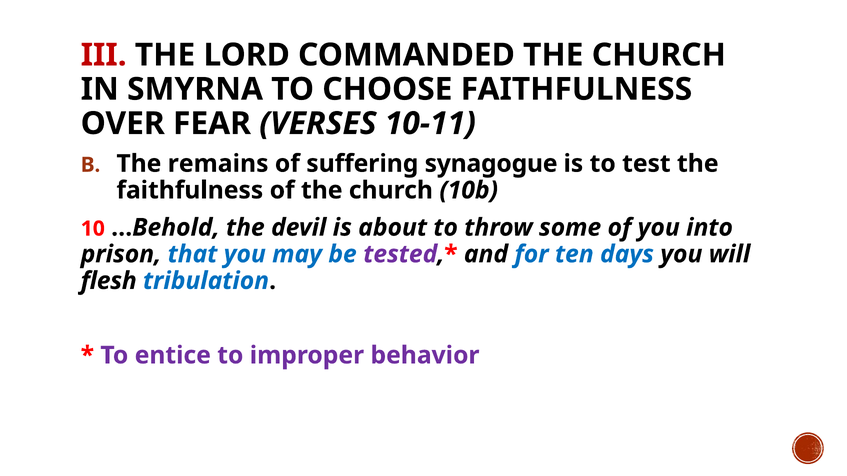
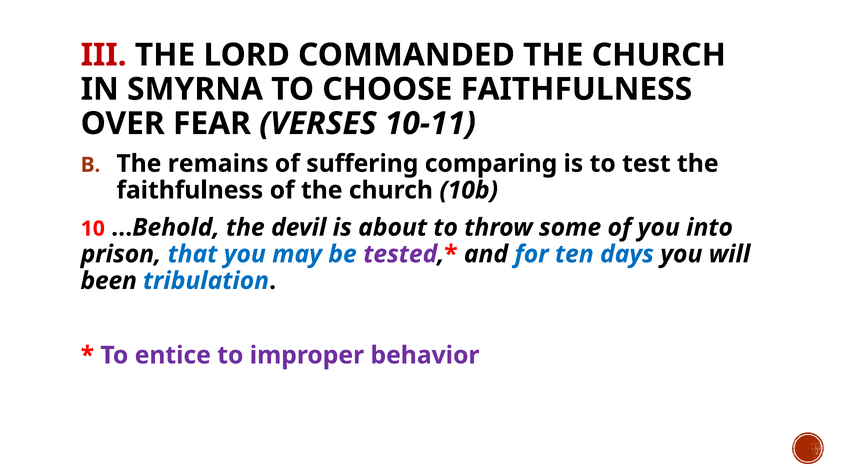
synagogue: synagogue -> comparing
flesh: flesh -> been
